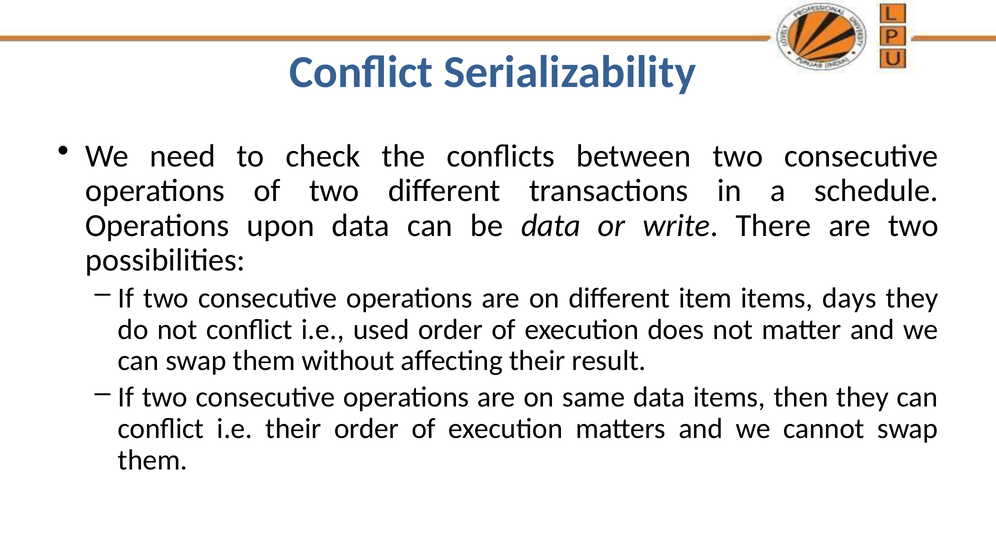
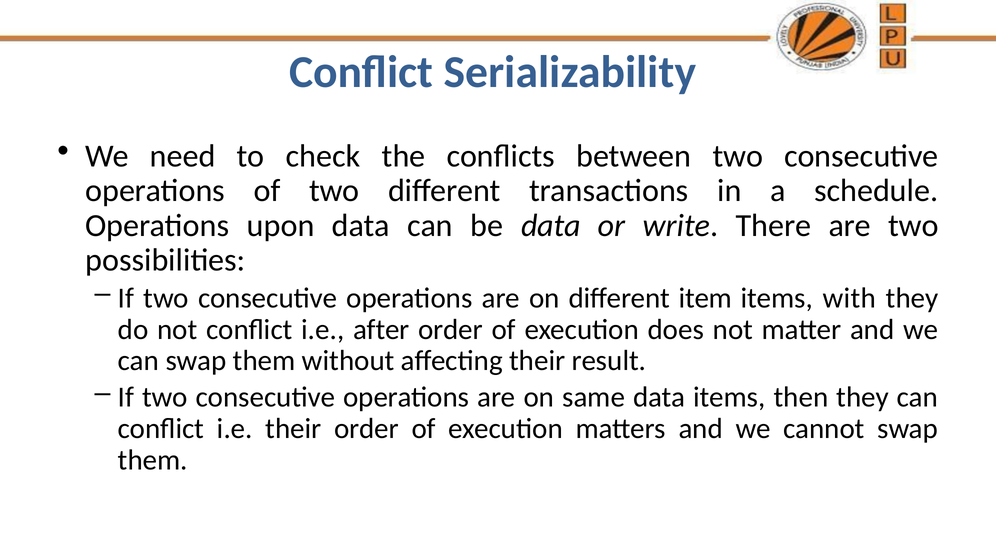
days: days -> with
used: used -> after
